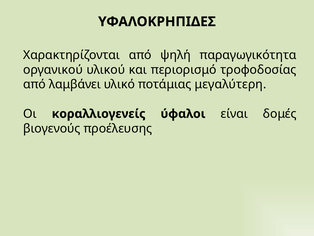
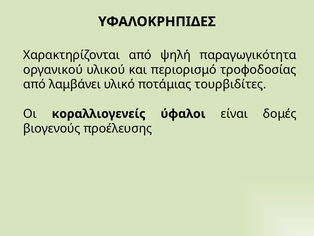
μεγαλύτερη: μεγαλύτερη -> τουρβιδίτες
